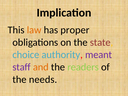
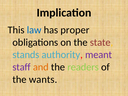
law colour: orange -> blue
choice: choice -> stands
needs: needs -> wants
